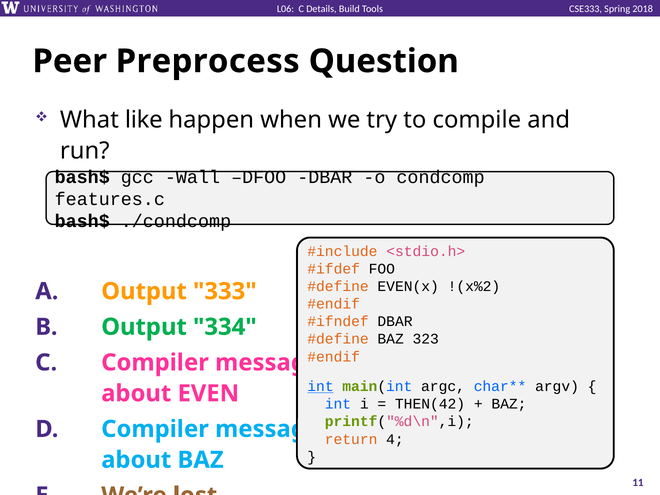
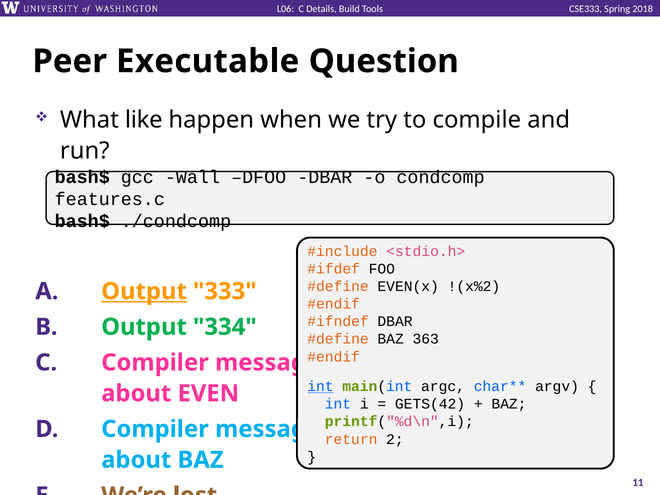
Preprocess: Preprocess -> Executable
Output at (144, 291) underline: none -> present
323: 323 -> 363
THEN(42: THEN(42 -> GETS(42
4: 4 -> 2
